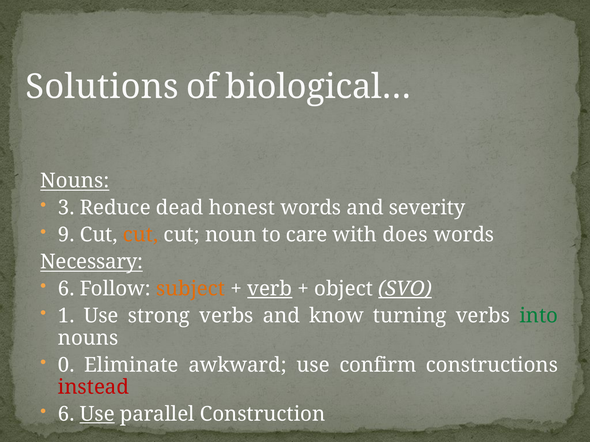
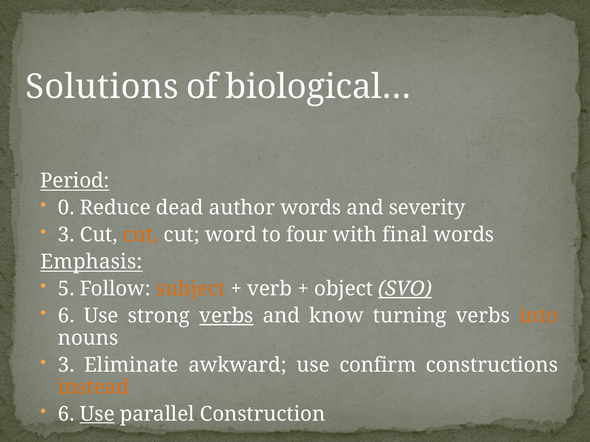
Nouns at (75, 181): Nouns -> Period
3: 3 -> 0
honest: honest -> author
9 at (66, 235): 9 -> 3
noun: noun -> word
care: care -> four
does: does -> final
Necessary: Necessary -> Emphasis
6 at (66, 289): 6 -> 5
verb underline: present -> none
1 at (66, 316): 1 -> 6
verbs at (226, 316) underline: none -> present
into colour: green -> orange
0 at (66, 365): 0 -> 3
instead colour: red -> orange
